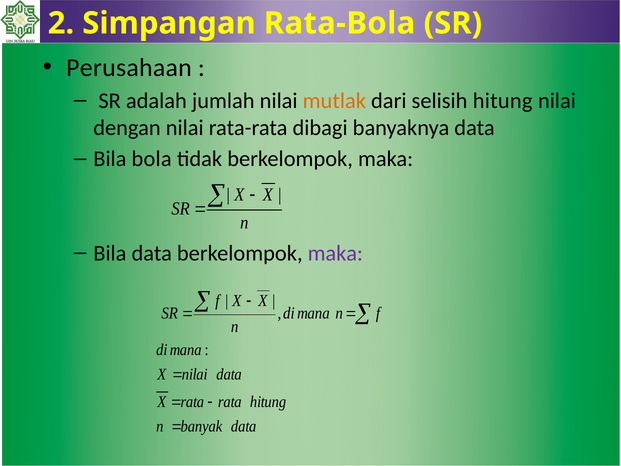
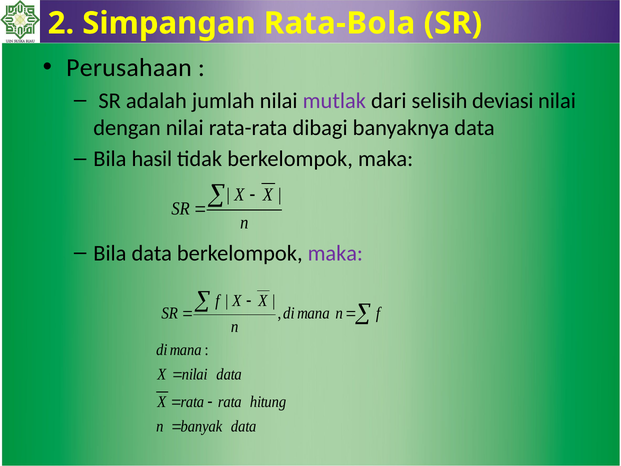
mutlak colour: orange -> purple
selisih hitung: hitung -> deviasi
bola: bola -> hasil
